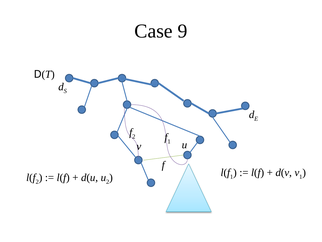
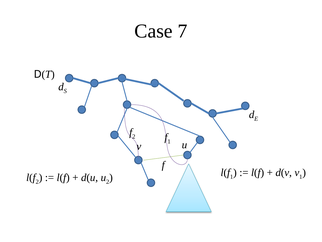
9: 9 -> 7
